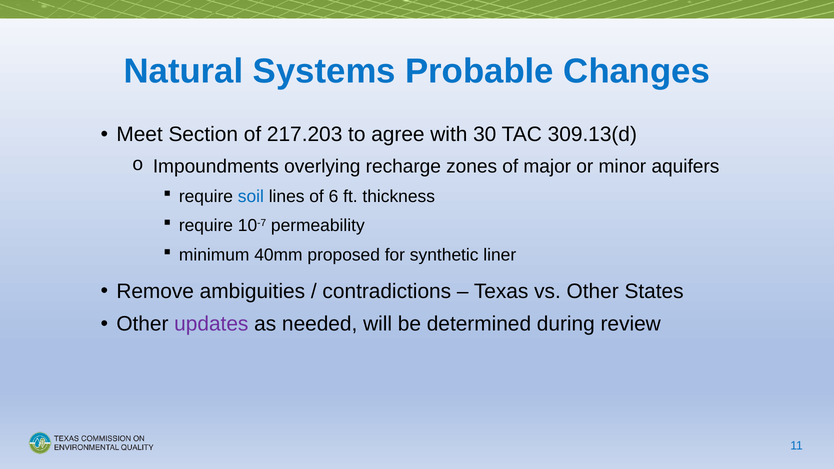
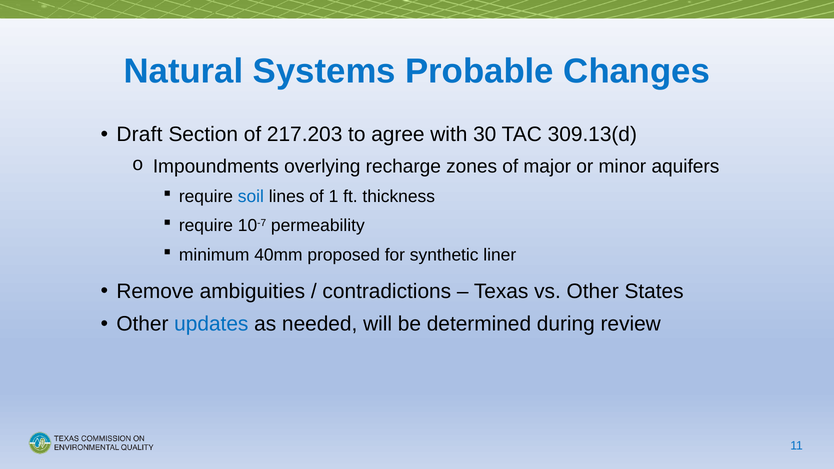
Meet: Meet -> Draft
6: 6 -> 1
updates colour: purple -> blue
